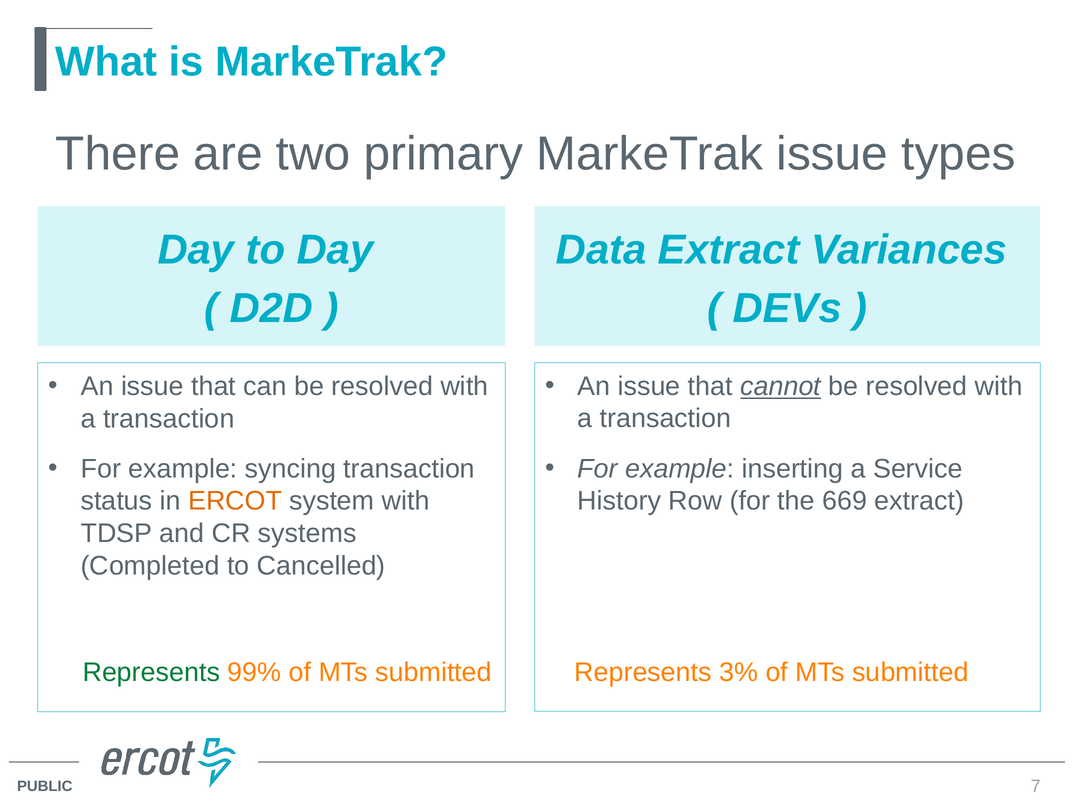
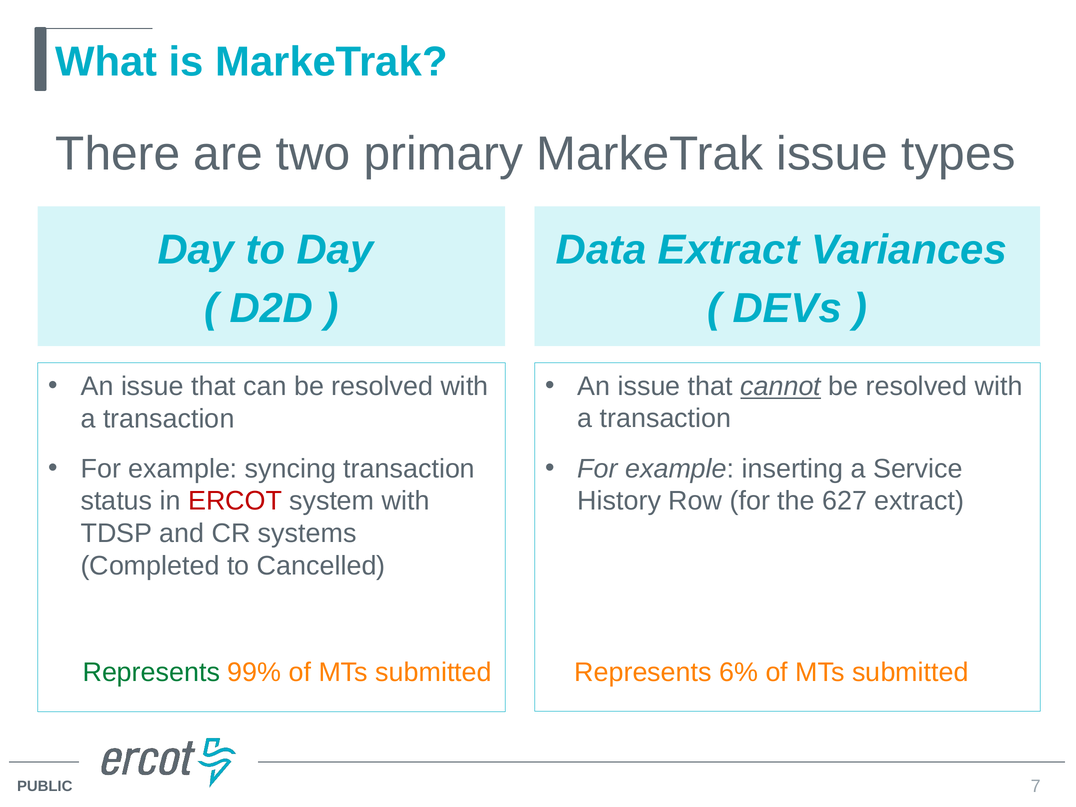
669: 669 -> 627
ERCOT colour: orange -> red
3%: 3% -> 6%
